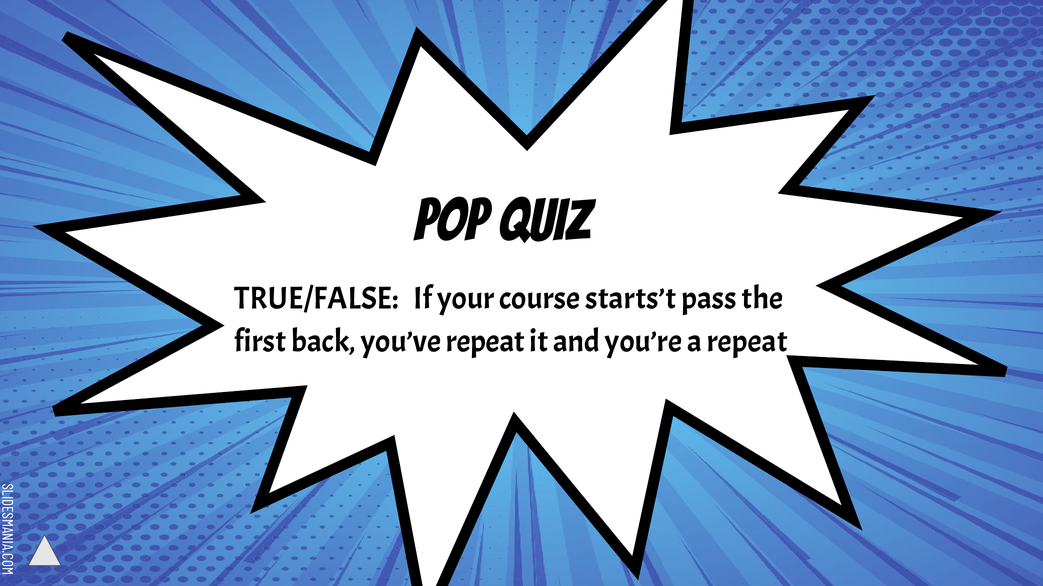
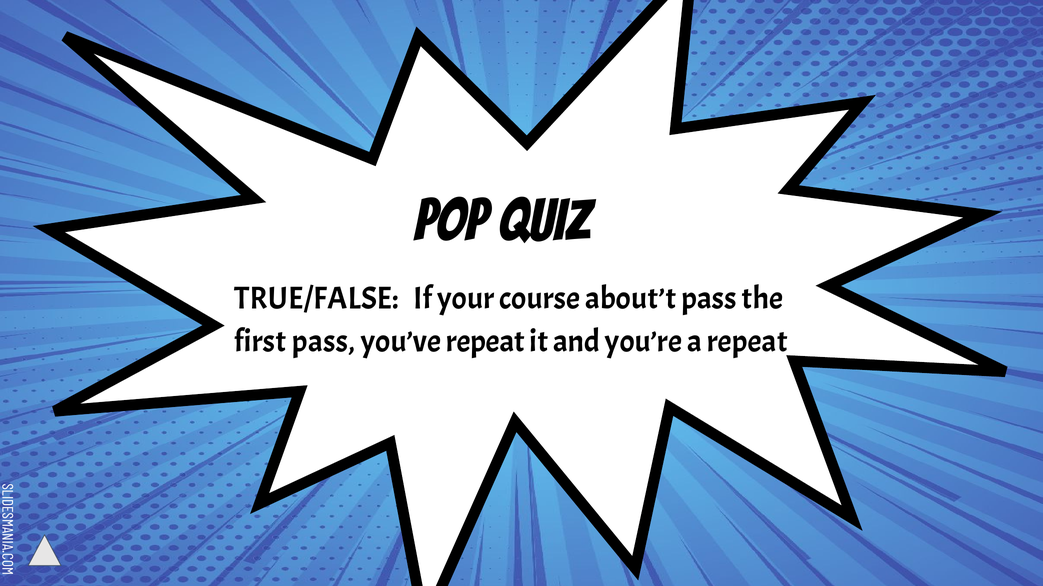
starts’t: starts’t -> about’t
first back: back -> pass
